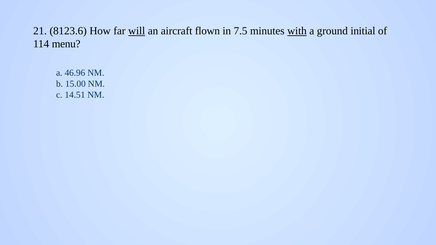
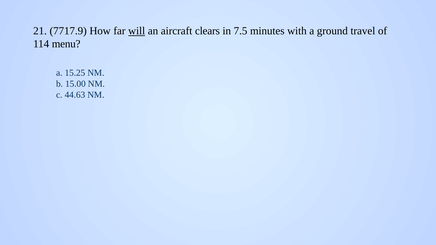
8123.6: 8123.6 -> 7717.9
flown: flown -> clears
with underline: present -> none
initial: initial -> travel
46.96: 46.96 -> 15.25
14.51: 14.51 -> 44.63
